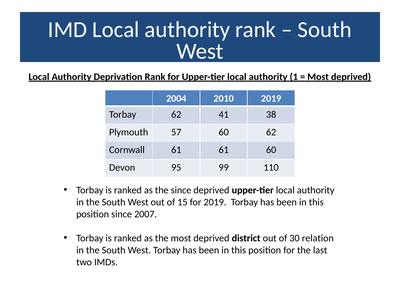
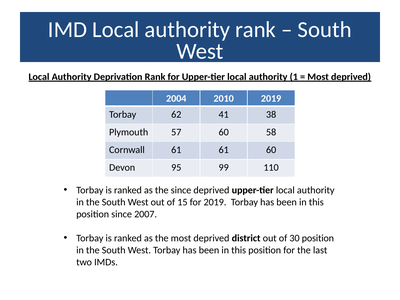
60 62: 62 -> 58
30 relation: relation -> position
